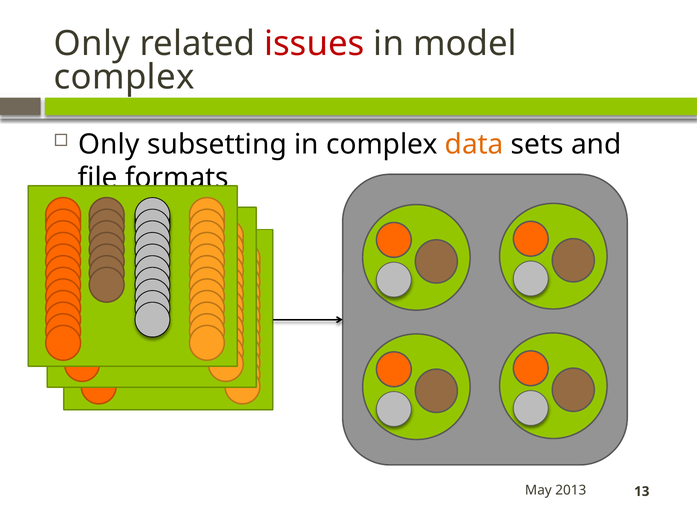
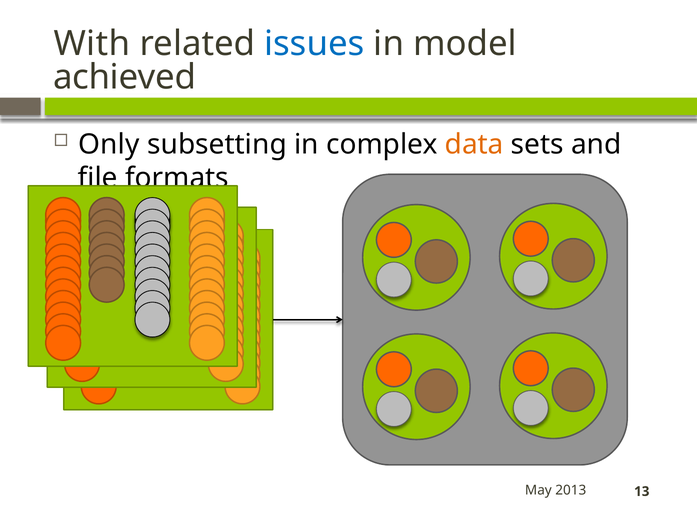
Only at (92, 44): Only -> With
issues colour: red -> blue
complex at (124, 77): complex -> achieved
